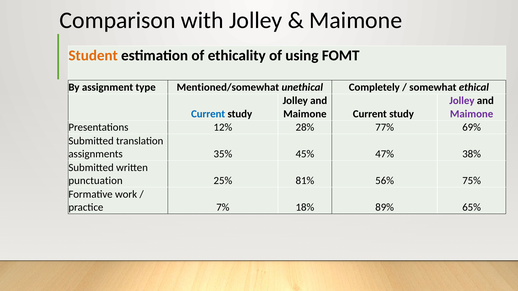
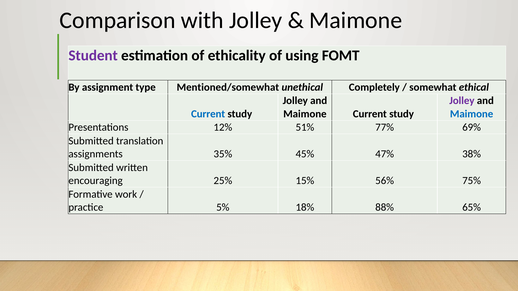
Student colour: orange -> purple
Maimone at (472, 114) colour: purple -> blue
28%: 28% -> 51%
punctuation: punctuation -> encouraging
81%: 81% -> 15%
7%: 7% -> 5%
89%: 89% -> 88%
